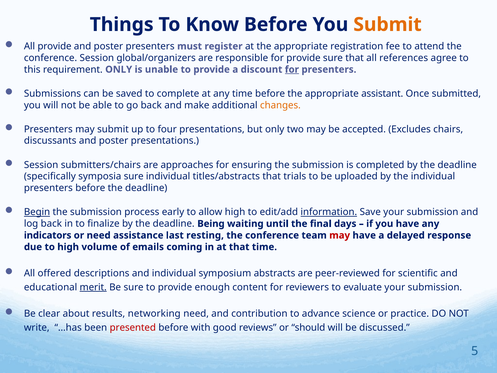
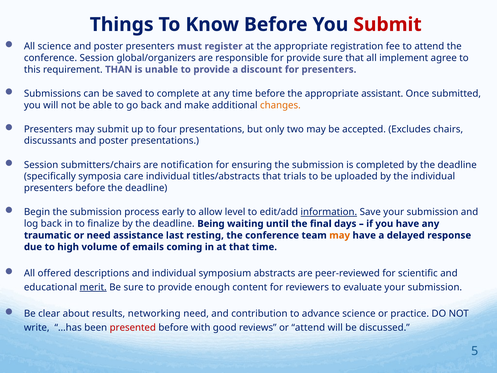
Submit at (387, 25) colour: orange -> red
All provide: provide -> science
references: references -> implement
requirement ONLY: ONLY -> THAN
for at (292, 69) underline: present -> none
approaches: approaches -> notification
symposia sure: sure -> care
Begin underline: present -> none
allow high: high -> level
indicators: indicators -> traumatic
may at (340, 235) colour: red -> orange
or should: should -> attend
